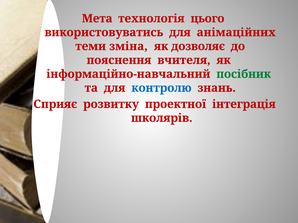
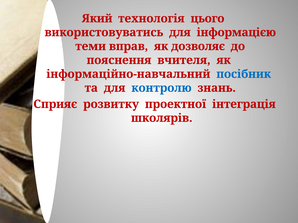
Мета: Мета -> Який
анімаційних: анімаційних -> інформацією
зміна: зміна -> вправ
посібник colour: green -> blue
